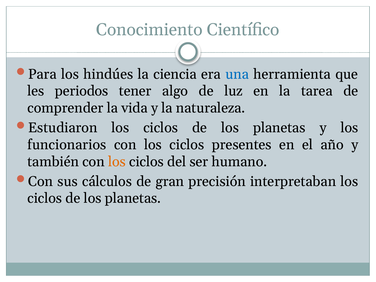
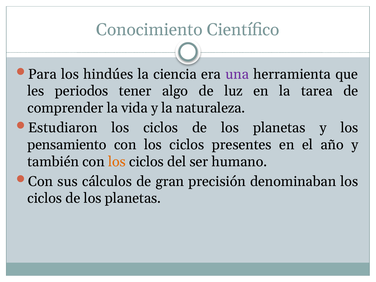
una colour: blue -> purple
funcionarios: funcionarios -> pensamiento
interpretaban: interpretaban -> denominaban
